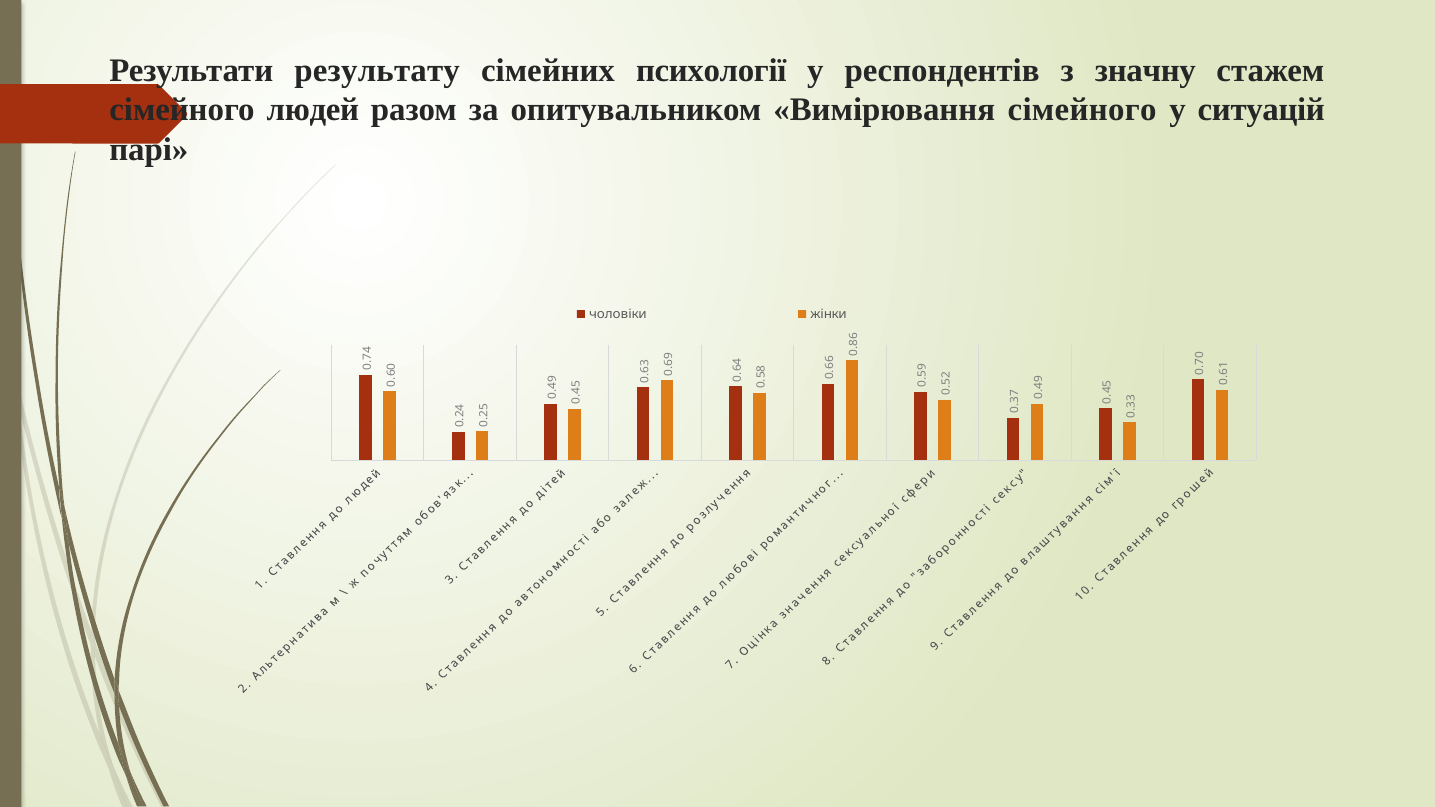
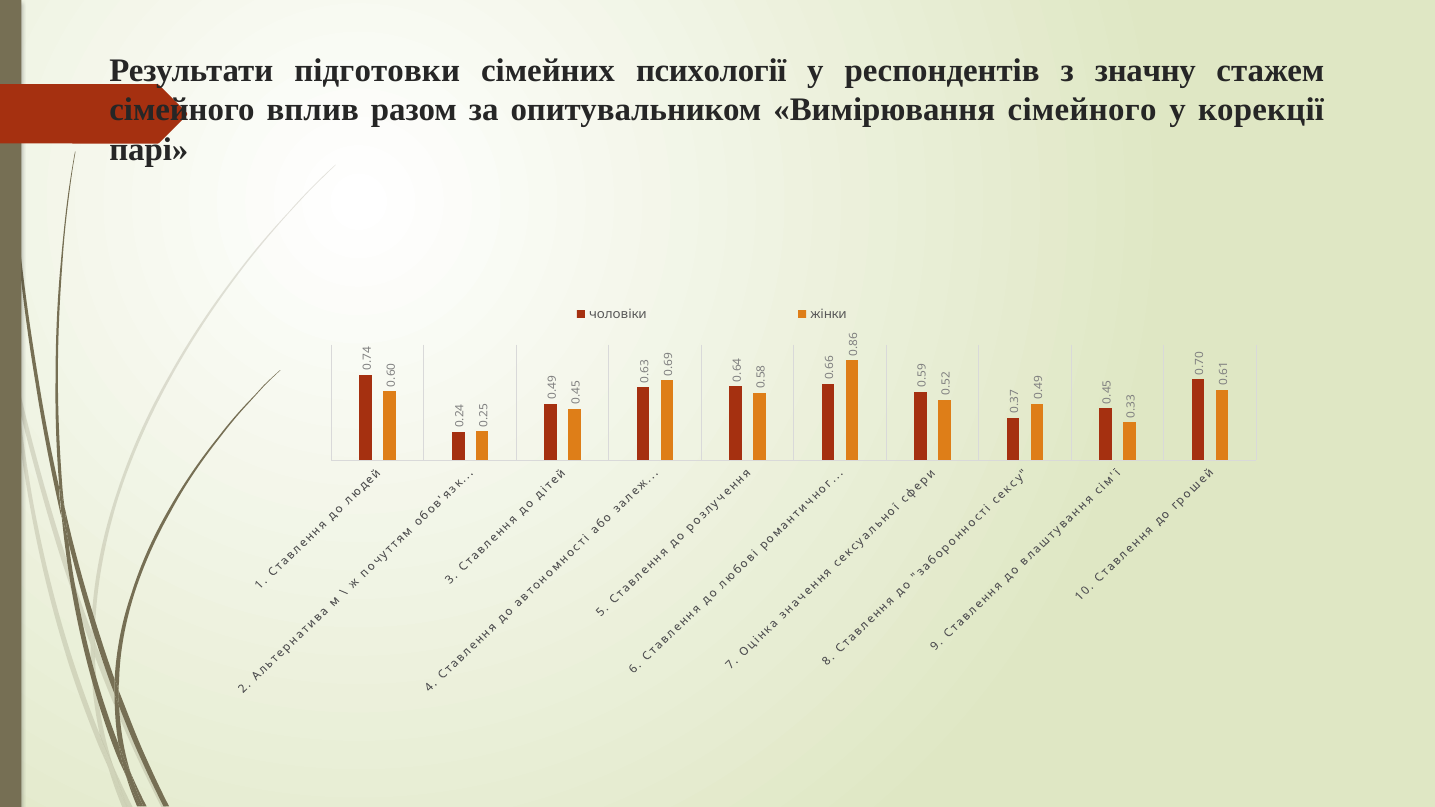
результату: результату -> підготовки
людей: людей -> вплив
ситуацій: ситуацій -> корекції
